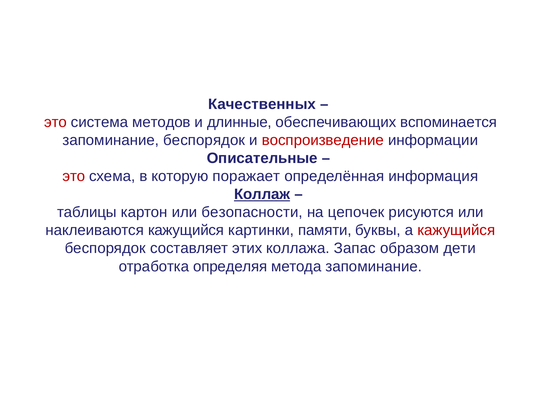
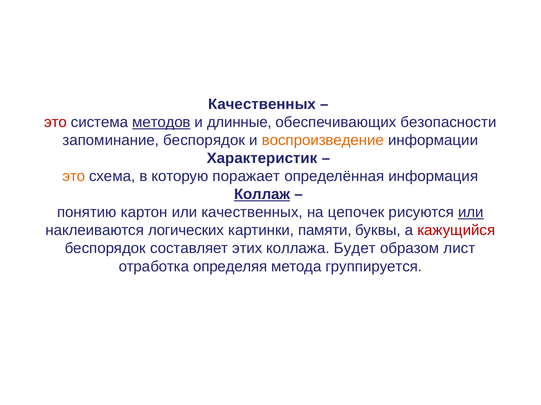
методов underline: none -> present
вспоминается: вспоминается -> безопасности
воспроизведение colour: red -> orange
Описательные: Описательные -> Характеристик
это at (74, 177) colour: red -> orange
таблицы: таблицы -> понятию
или безопасности: безопасности -> качественных
или at (471, 213) underline: none -> present
наклеиваются кажущийся: кажущийся -> логических
Запас: Запас -> Будет
дети: дети -> лист
метода запоминание: запоминание -> группируется
